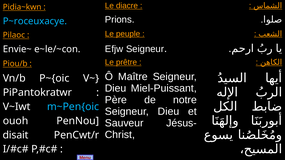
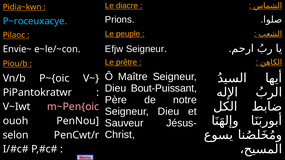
Miel-Puissant: Miel-Puissant -> Bout-Puissant
m~Pen{oic colour: light blue -> pink
disait: disait -> selon
